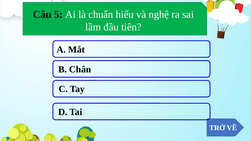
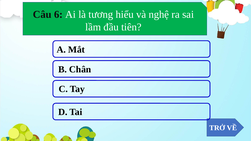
5: 5 -> 6
chuẩn: chuẩn -> tương
